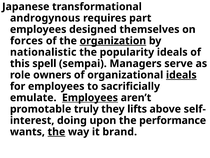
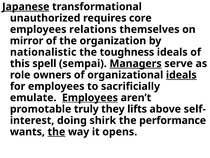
Japanese underline: none -> present
androgynous: androgynous -> unauthorized
part: part -> core
designed: designed -> relations
forces: forces -> mirror
organization underline: present -> none
popularity: popularity -> toughness
Managers underline: none -> present
upon: upon -> shirk
brand: brand -> opens
